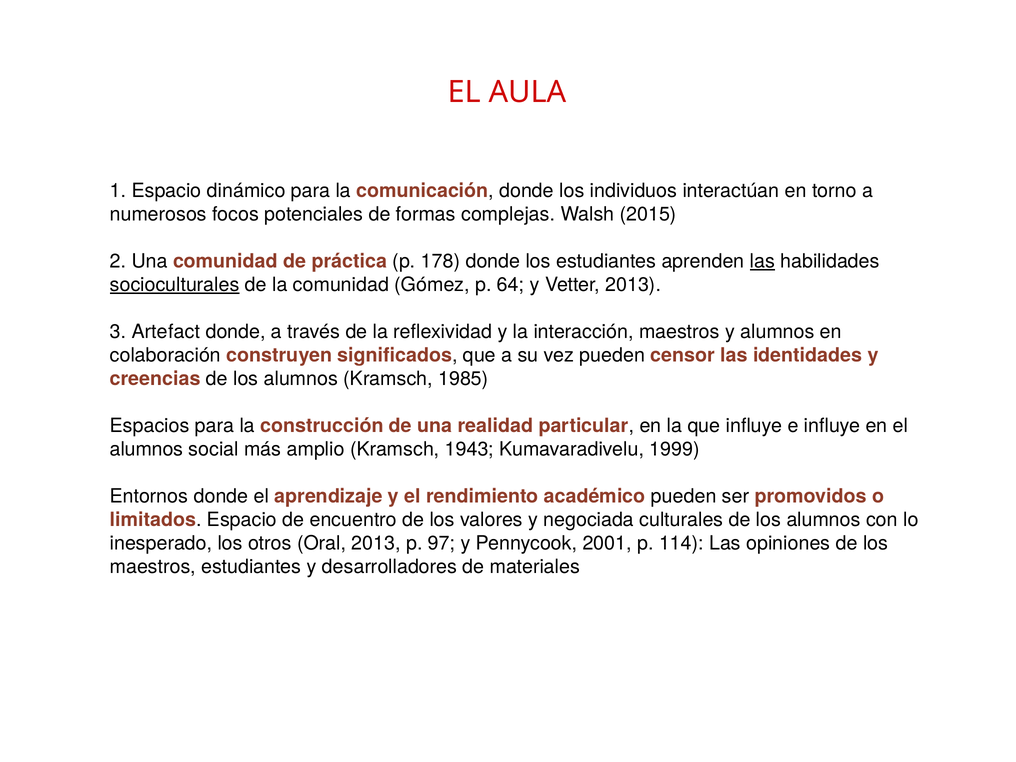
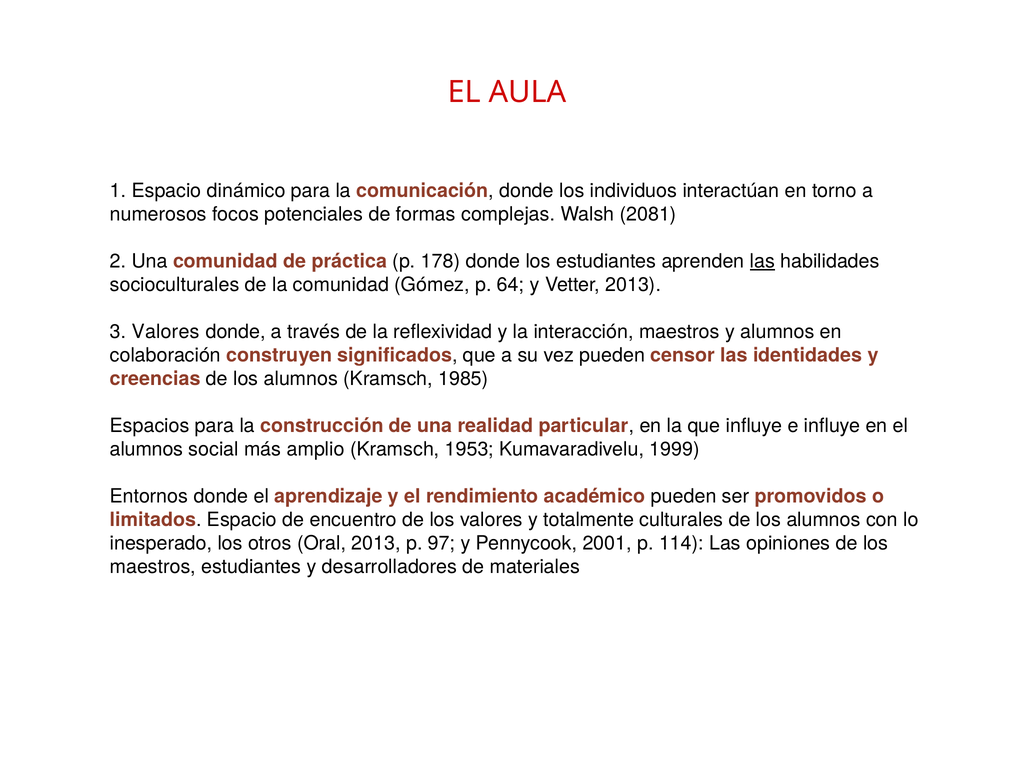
2015: 2015 -> 2081
socioculturales underline: present -> none
3 Artefact: Artefact -> Valores
1943: 1943 -> 1953
negociada: negociada -> totalmente
